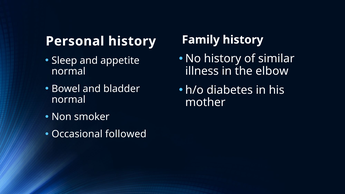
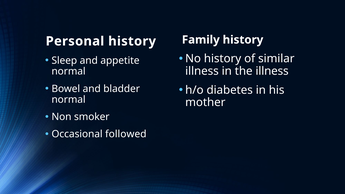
the elbow: elbow -> illness
